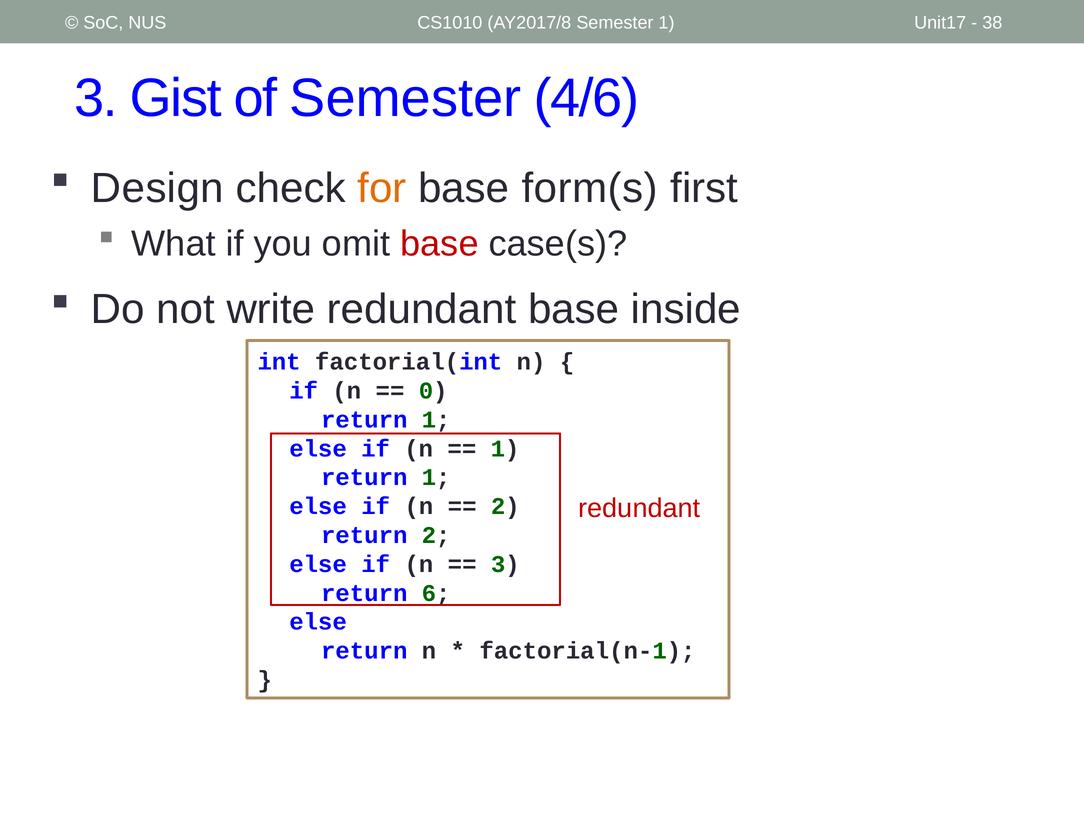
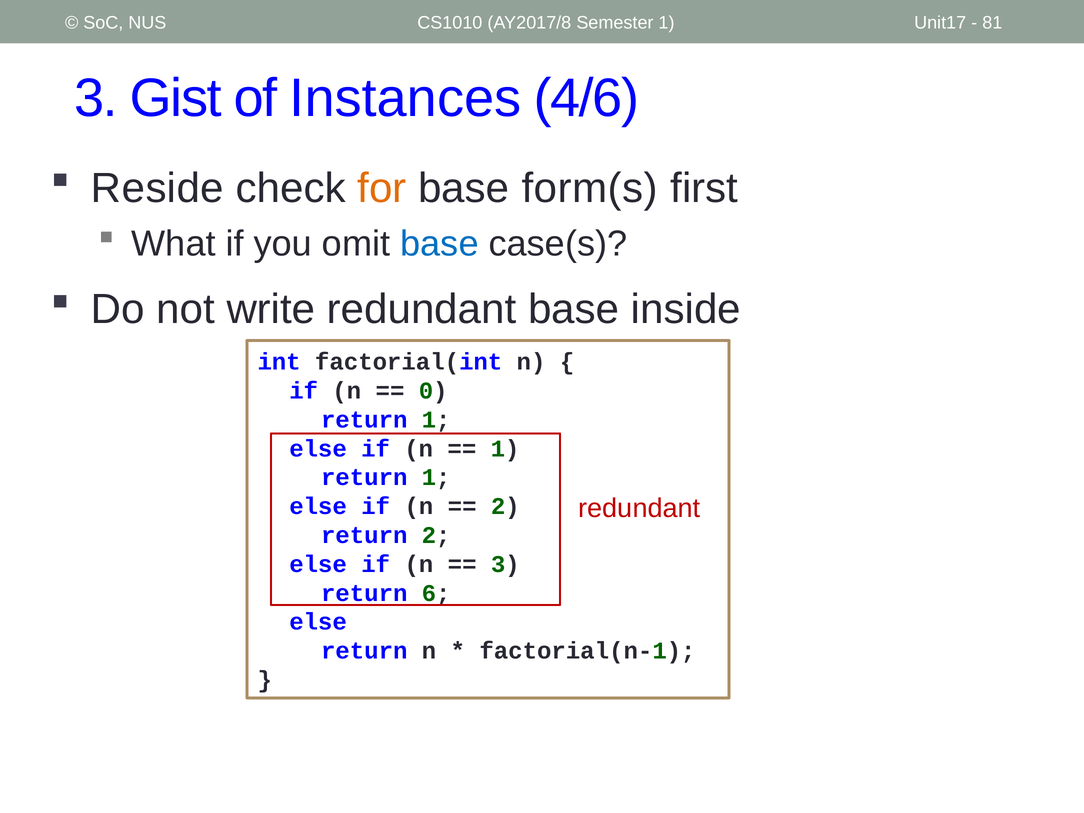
38: 38 -> 81
of Semester: Semester -> Instances
Design: Design -> Reside
base at (439, 244) colour: red -> blue
